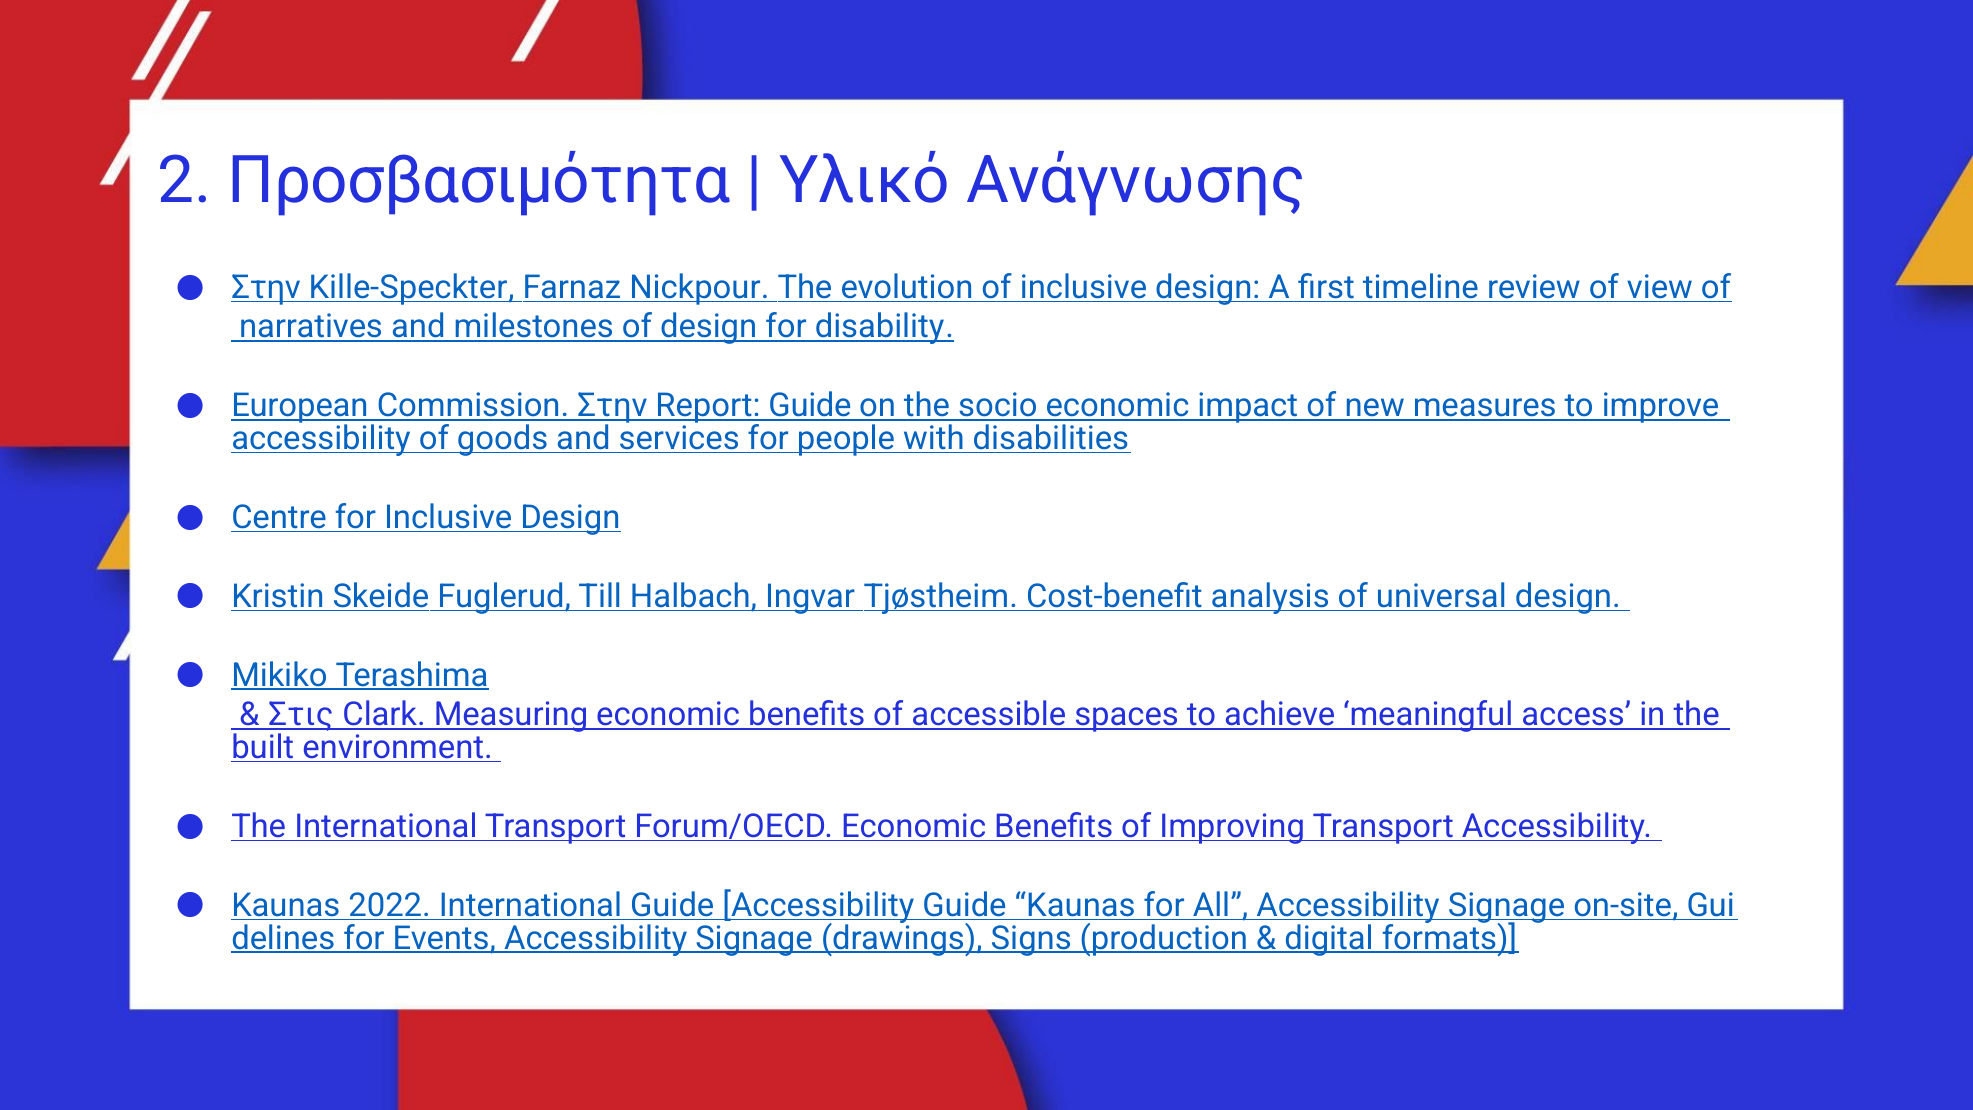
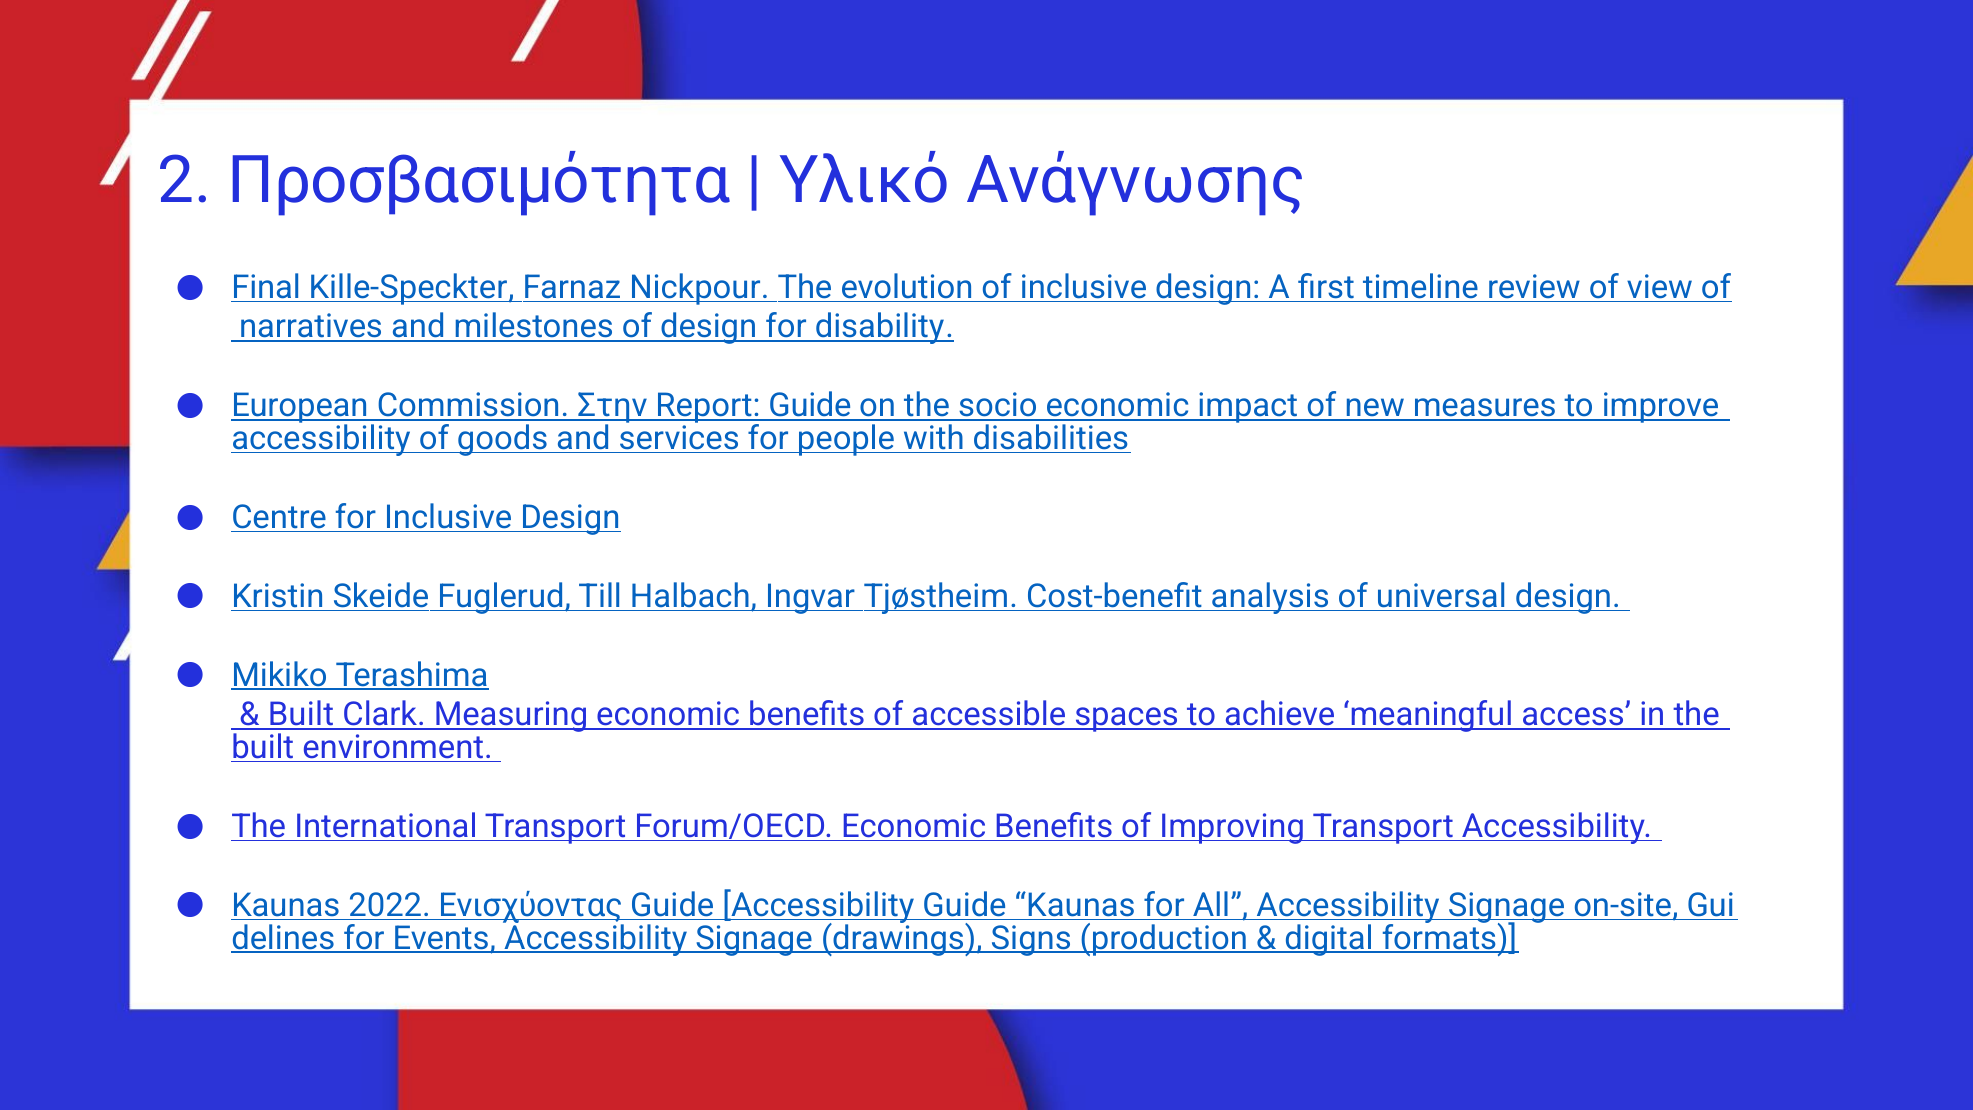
Στην at (266, 287): Στην -> Final
Στις at (301, 715): Στις -> Built
2022 International: International -> Ενισχύοντας
